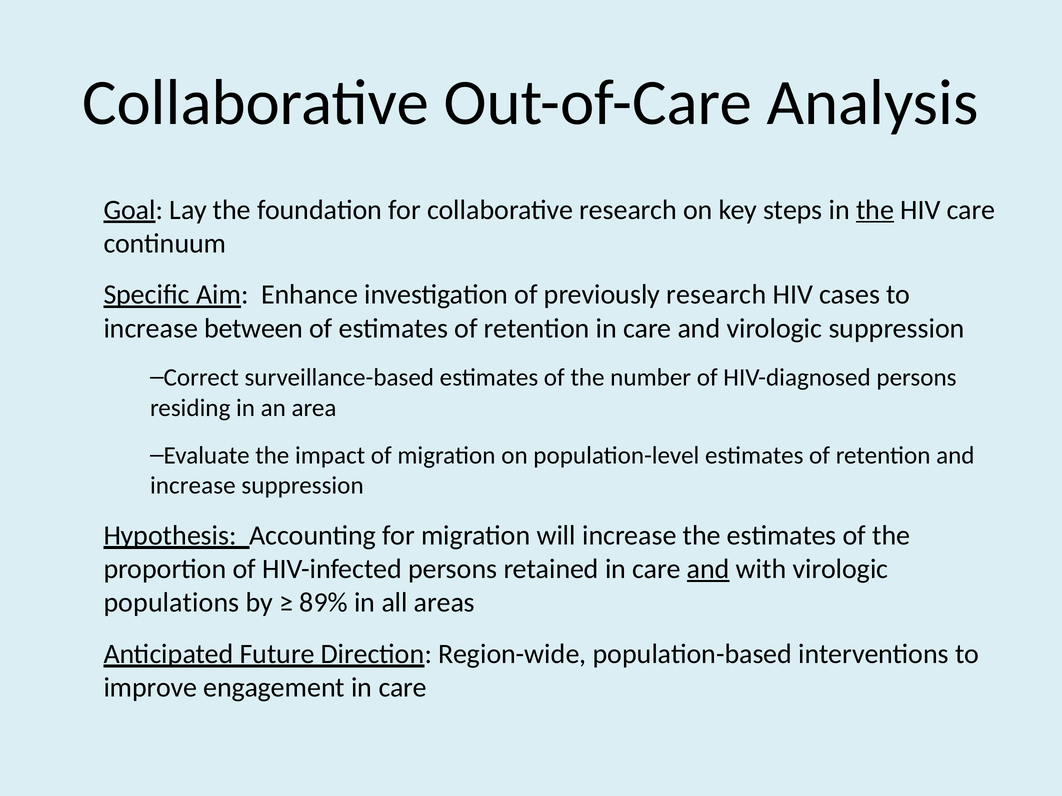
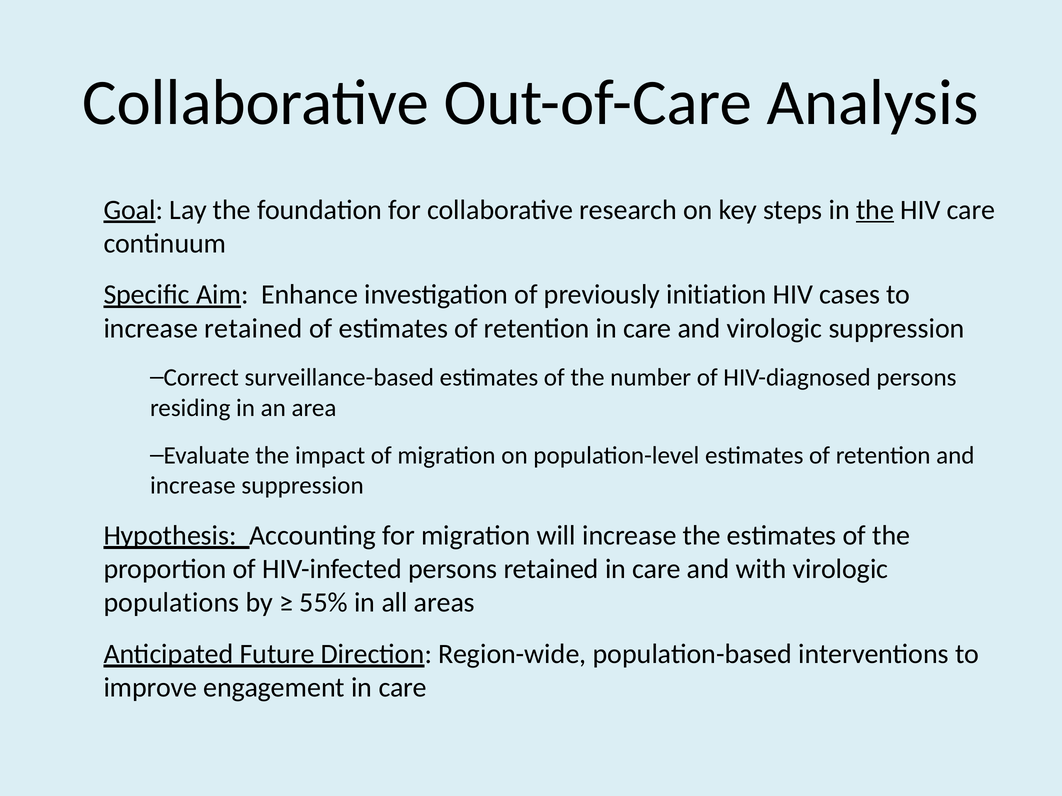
previously research: research -> initiation
increase between: between -> retained
and at (708, 569) underline: present -> none
89%: 89% -> 55%
